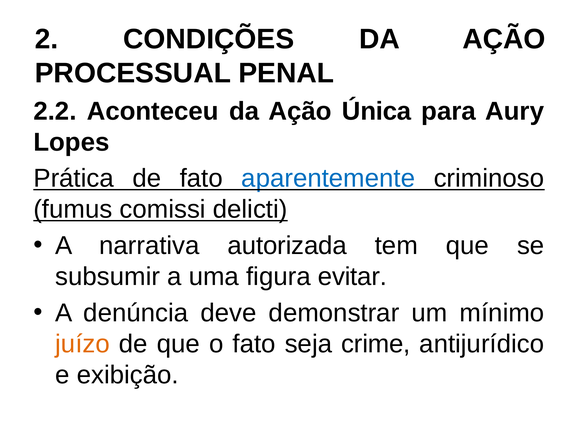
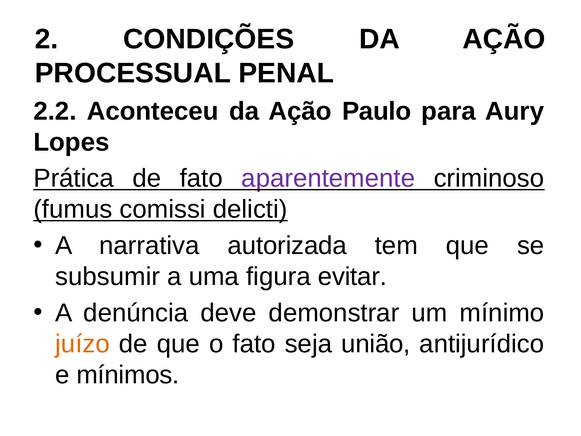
Única: Única -> Paulo
aparentemente colour: blue -> purple
crime: crime -> união
exibição: exibição -> mínimos
